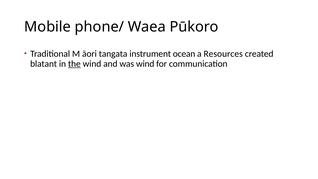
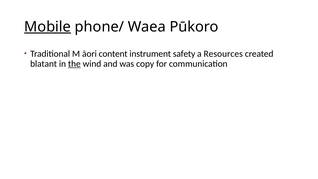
Mobile underline: none -> present
tangata: tangata -> content
ocean: ocean -> safety
was wind: wind -> copy
